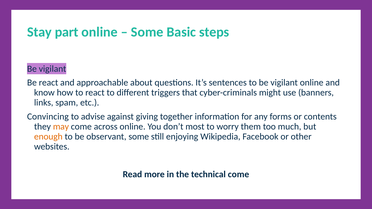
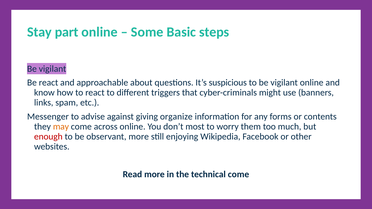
sentences: sentences -> suspicious
Convincing: Convincing -> Messenger
together: together -> organize
enough colour: orange -> red
observant some: some -> more
